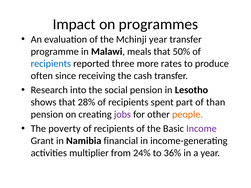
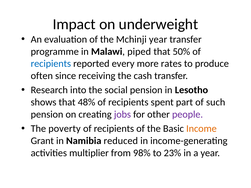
programmes: programmes -> underweight
meals: meals -> piped
three: three -> every
28%: 28% -> 48%
than: than -> such
people colour: orange -> purple
Income colour: purple -> orange
financial: financial -> reduced
24%: 24% -> 98%
36%: 36% -> 23%
